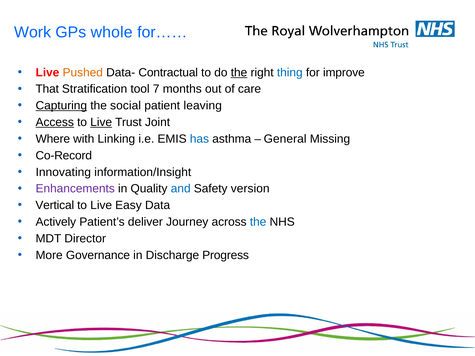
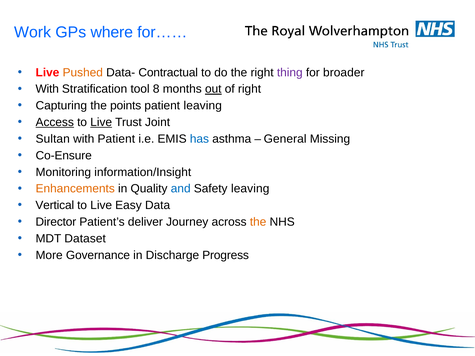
whole: whole -> where
the at (239, 72) underline: present -> none
thing colour: blue -> purple
improve: improve -> broader
That at (47, 89): That -> With
7: 7 -> 8
out underline: none -> present
of care: care -> right
Capturing underline: present -> none
social: social -> points
Where: Where -> Sultan
with Linking: Linking -> Patient
Co-Record: Co-Record -> Co-Ensure
Innovating: Innovating -> Monitoring
Enhancements colour: purple -> orange
Safety version: version -> leaving
Actively: Actively -> Director
the at (258, 222) colour: blue -> orange
Director: Director -> Dataset
